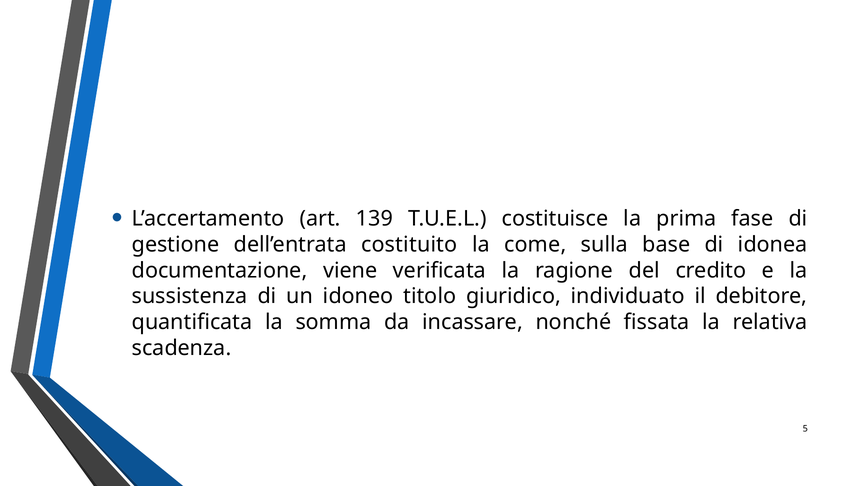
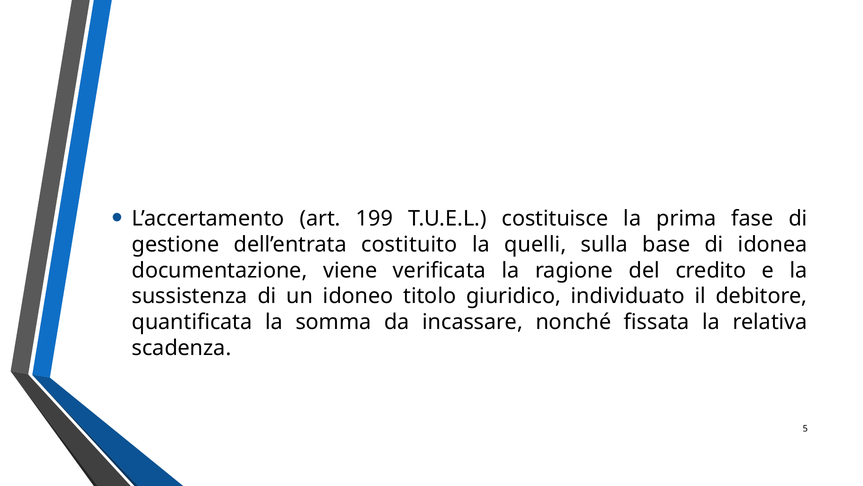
139: 139 -> 199
come: come -> quelli
